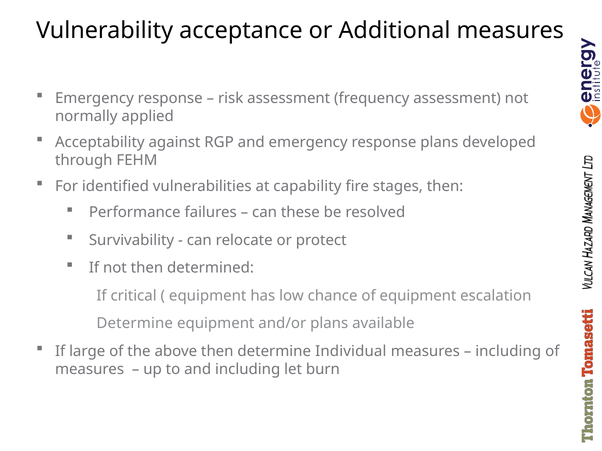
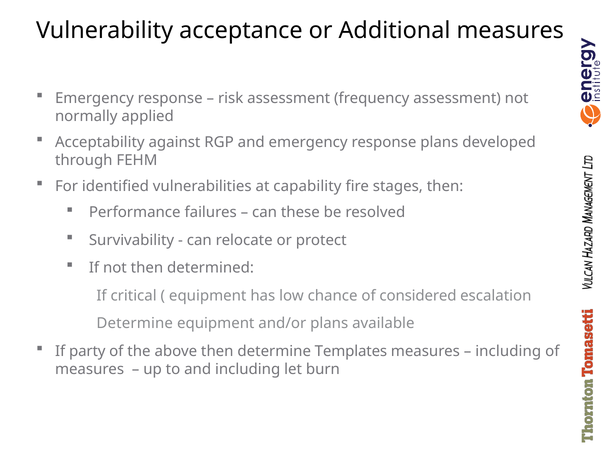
of equipment: equipment -> considered
large: large -> party
Individual: Individual -> Templates
